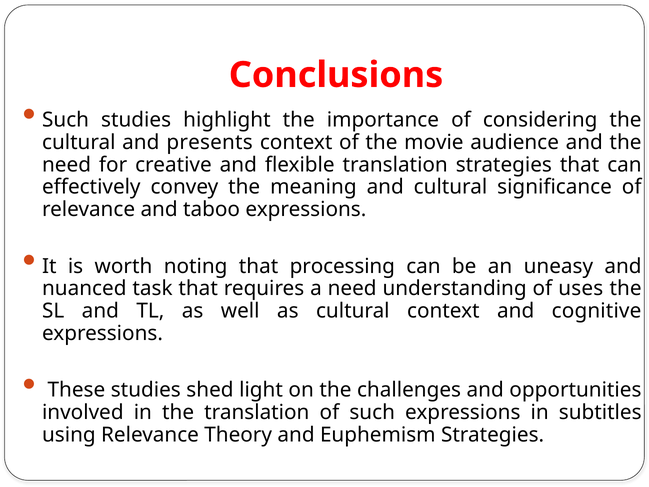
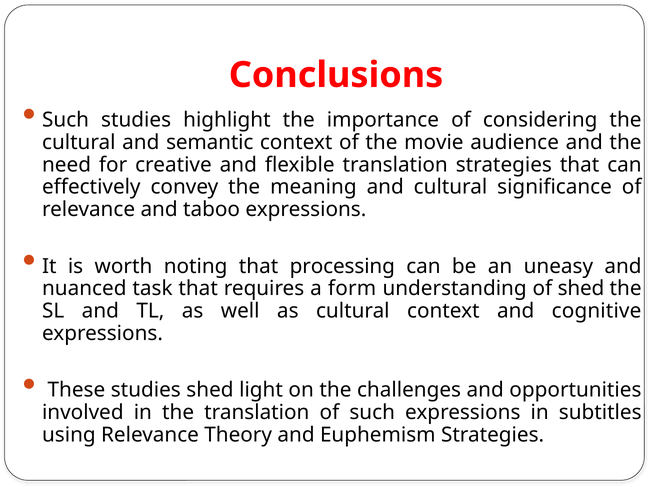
presents: presents -> semantic
a need: need -> form
of uses: uses -> shed
